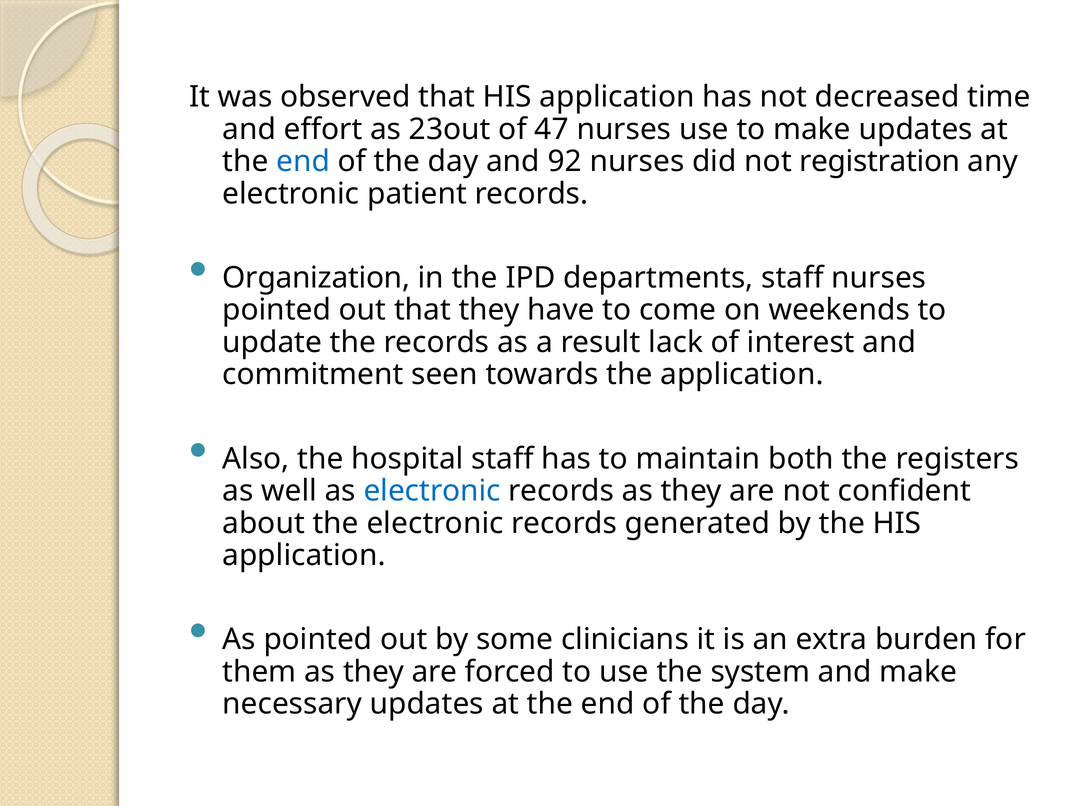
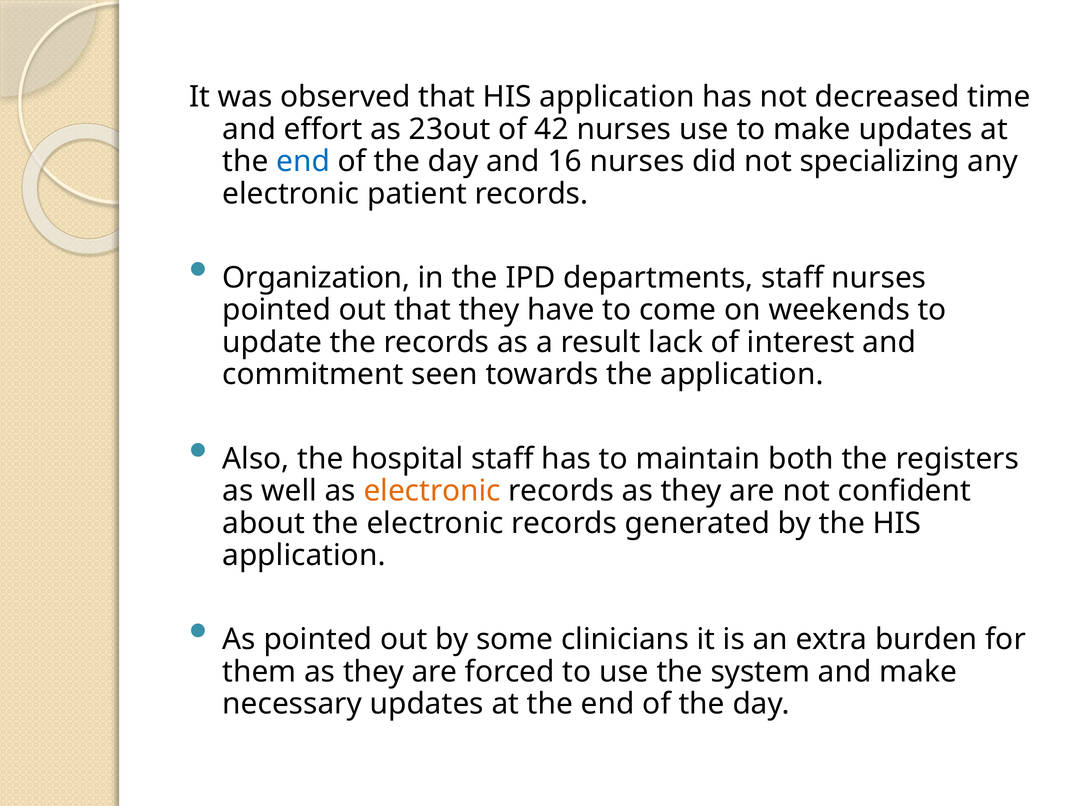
47: 47 -> 42
92: 92 -> 16
registration: registration -> specializing
electronic at (432, 491) colour: blue -> orange
